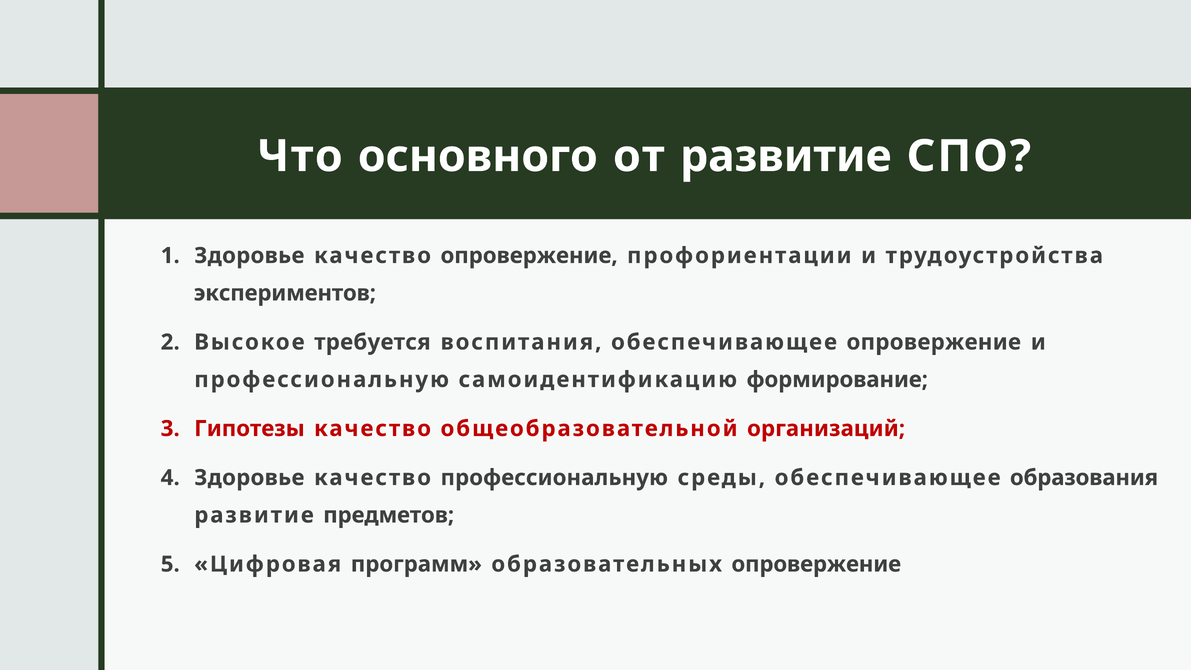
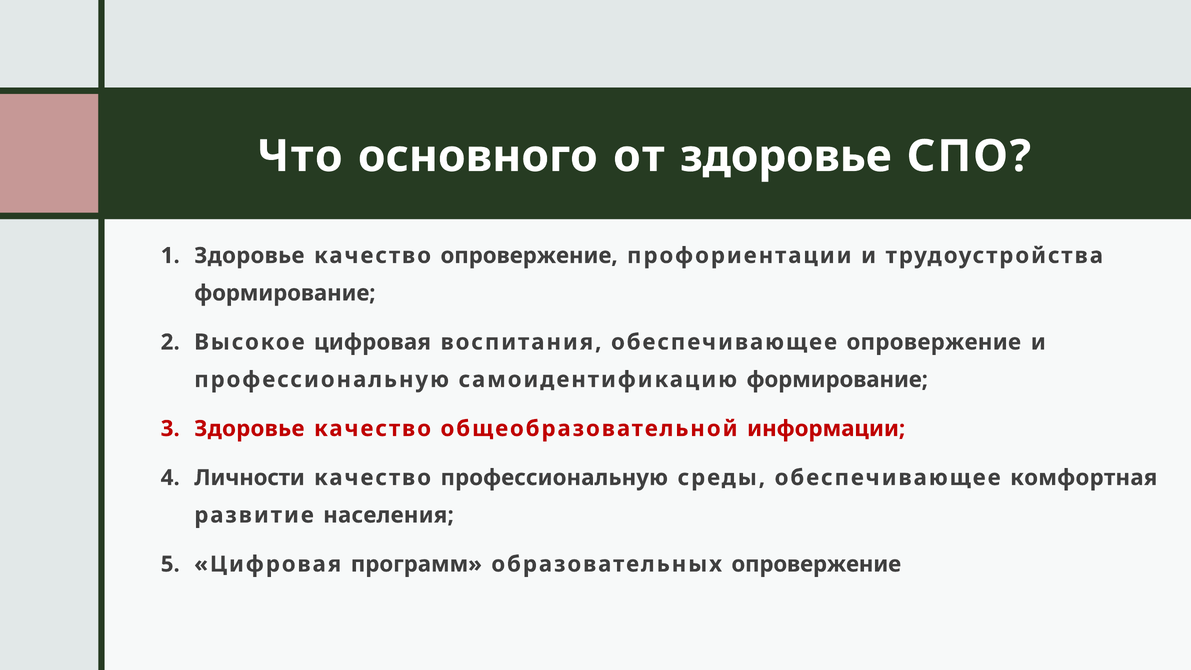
от развитие: развитие -> здоровье
экспериментов at (285, 293): экспериментов -> формирование
Высокое требуется: требуется -> цифровая
Гипотезы at (249, 429): Гипотезы -> Здоровье
организаций: организаций -> информации
Здоровье at (249, 478): Здоровье -> Личности
образования: образования -> комфортная
предметов: предметов -> населения
